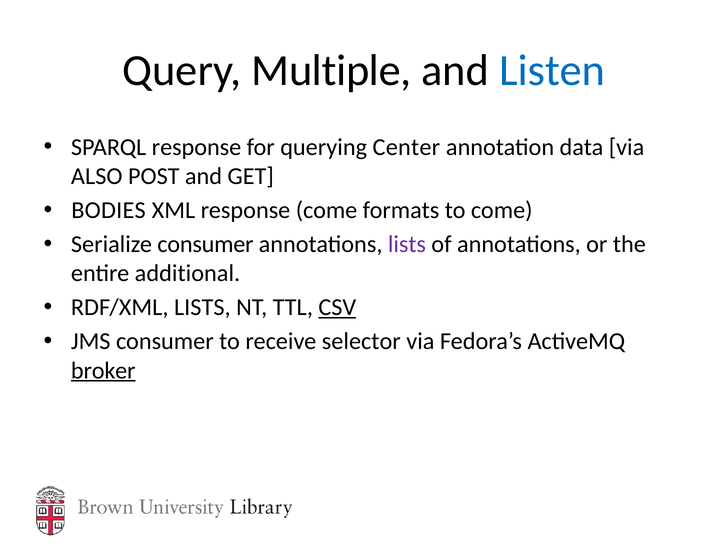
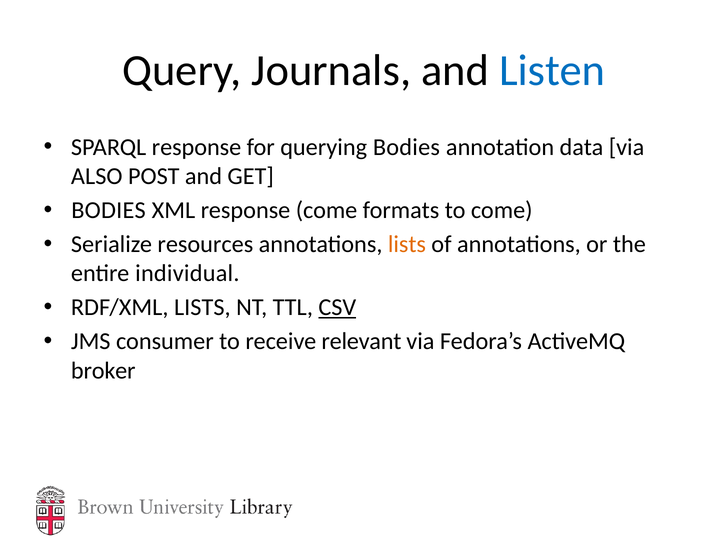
Multiple: Multiple -> Journals
querying Center: Center -> Bodies
Serialize consumer: consumer -> resources
lists at (407, 244) colour: purple -> orange
additional: additional -> individual
selector: selector -> relevant
broker underline: present -> none
